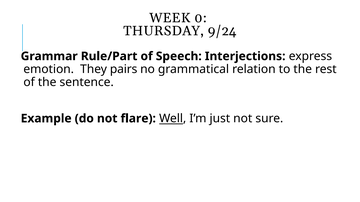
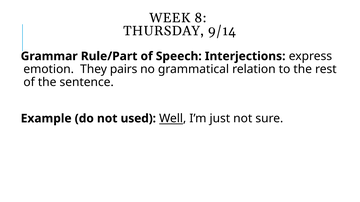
0: 0 -> 8
9/24: 9/24 -> 9/14
flare: flare -> used
